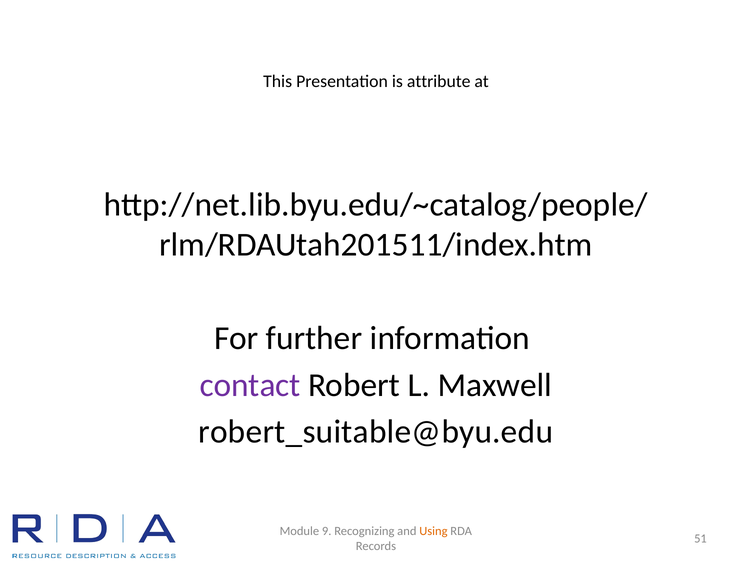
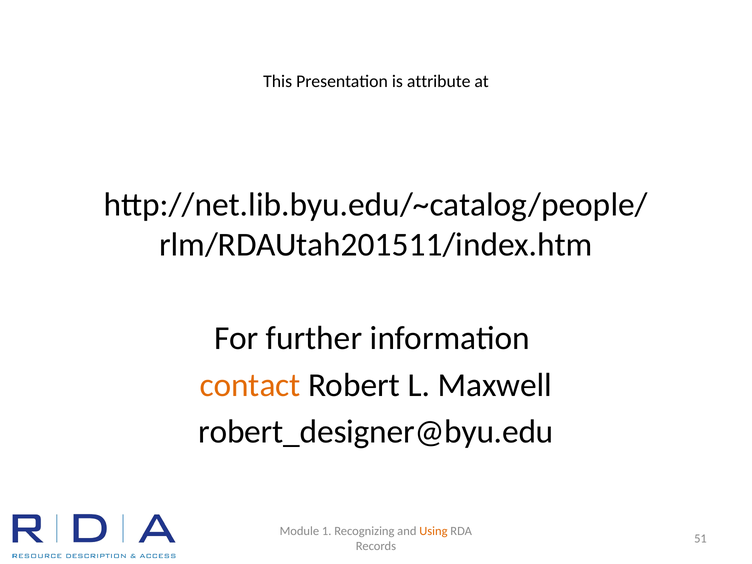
contact colour: purple -> orange
robert_suitable@byu.edu: robert_suitable@byu.edu -> robert_designer@byu.edu
9: 9 -> 1
